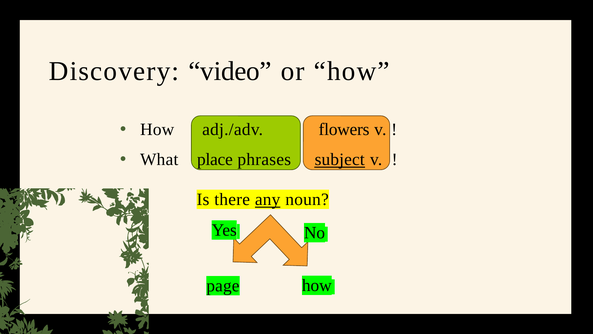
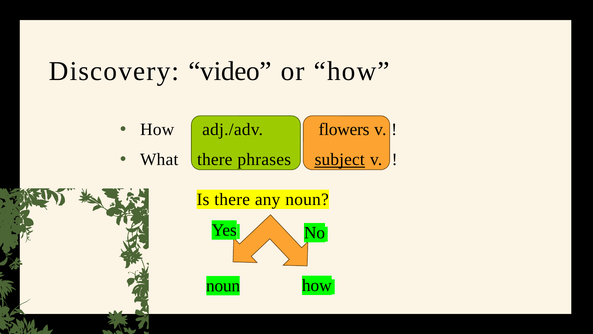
What place: place -> there
any underline: present -> none
page at (223, 285): page -> noun
